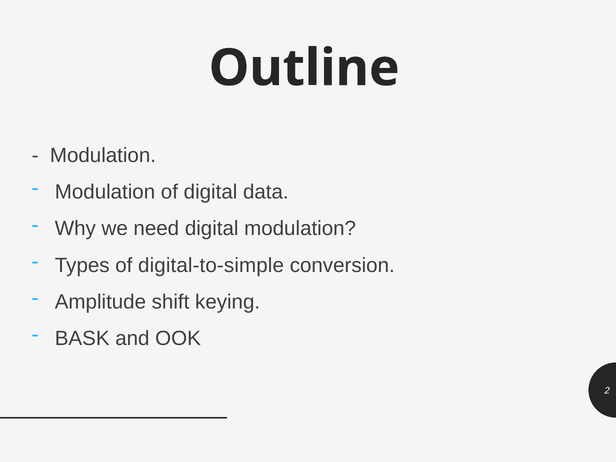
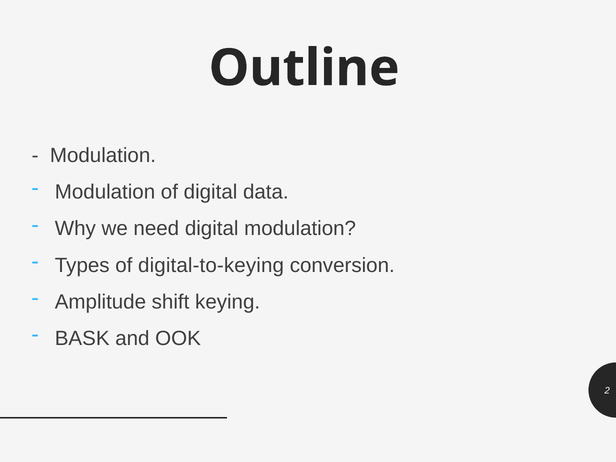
digital-to-simple: digital-to-simple -> digital-to-keying
